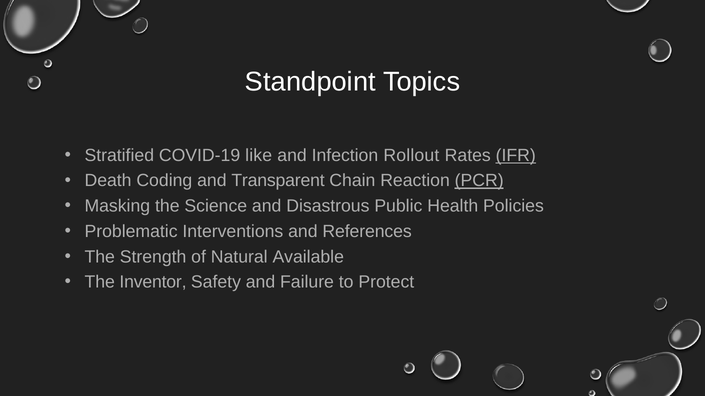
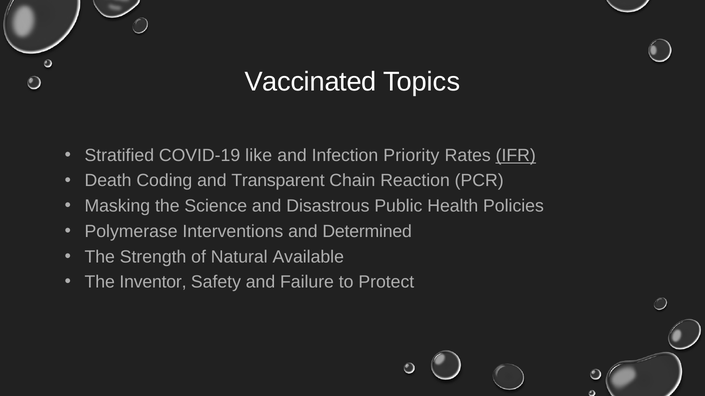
Standpoint: Standpoint -> Vaccinated
Rollout: Rollout -> Priority
PCR underline: present -> none
Problematic: Problematic -> Polymerase
References: References -> Determined
